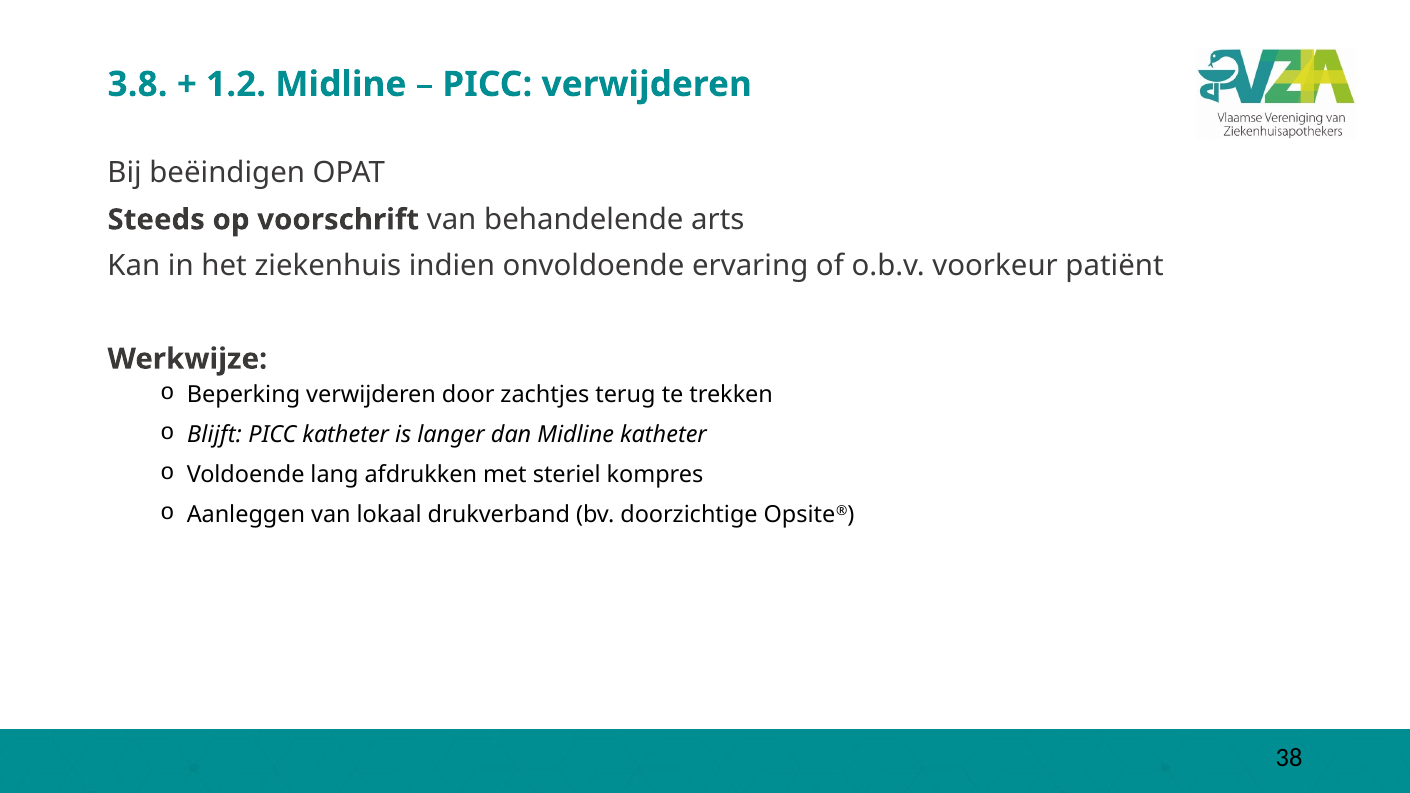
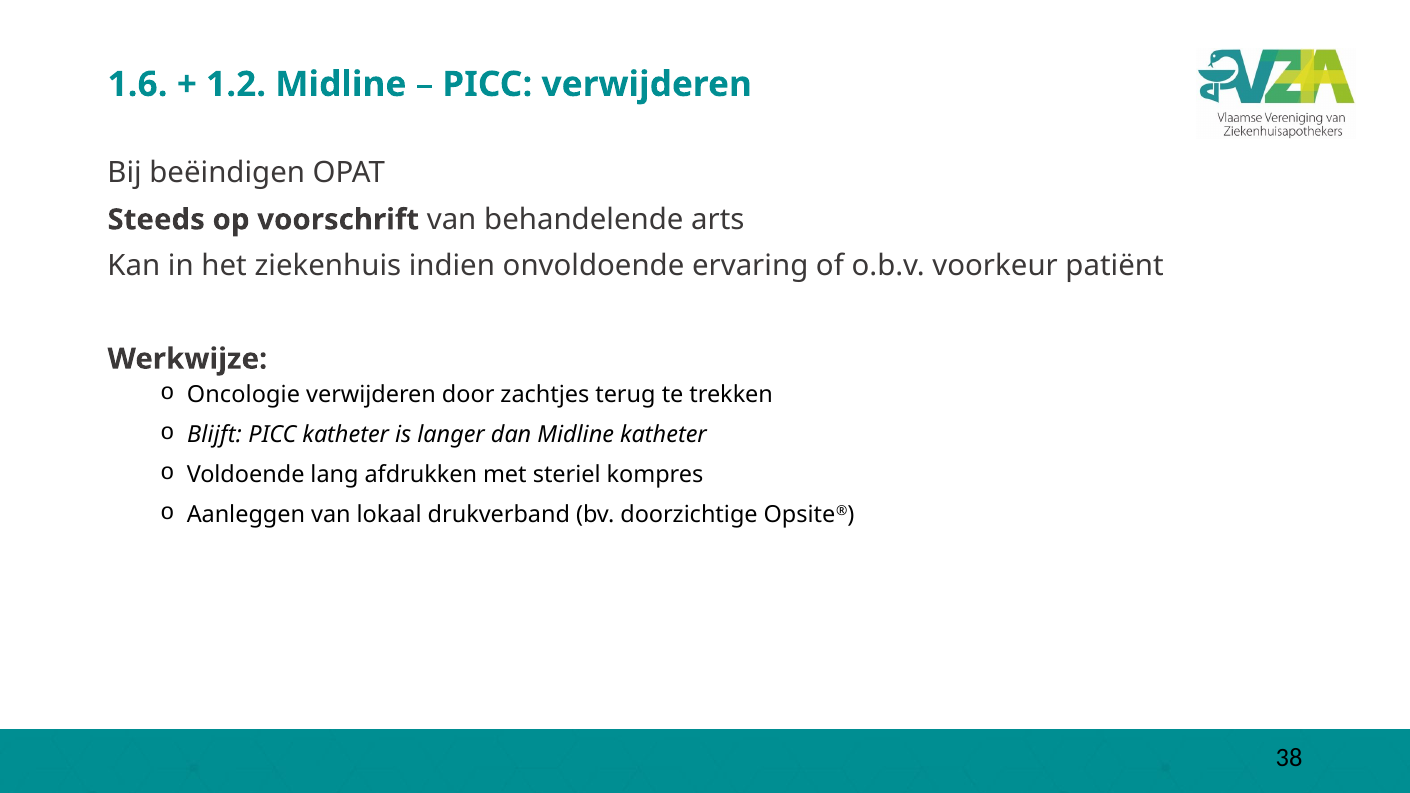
3.8: 3.8 -> 1.6
Beperking: Beperking -> Oncologie
